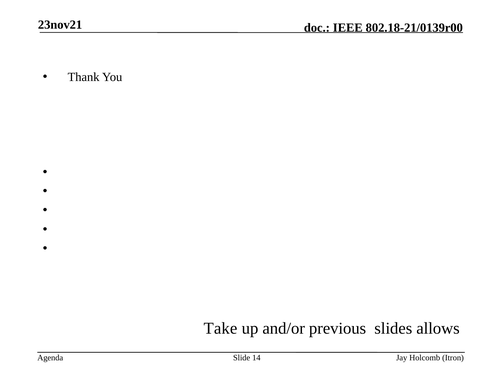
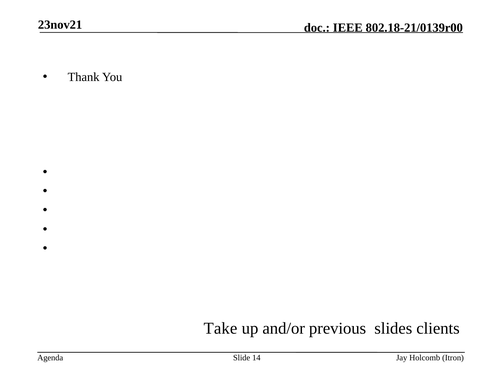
allows: allows -> clients
